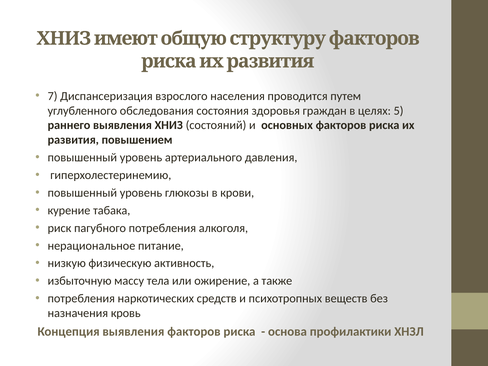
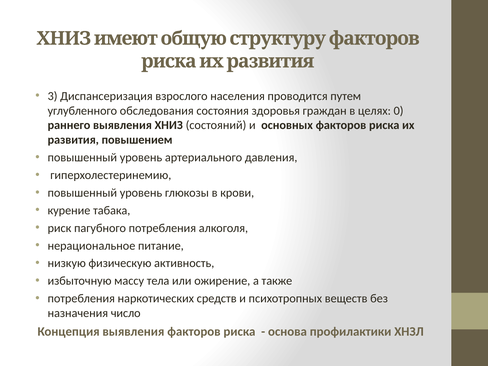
7: 7 -> 3
5: 5 -> 0
кровь: кровь -> число
